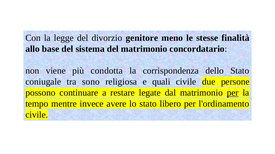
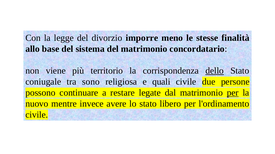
genitore: genitore -> imporre
condotta: condotta -> territorio
dello underline: none -> present
tempo: tempo -> nuovo
